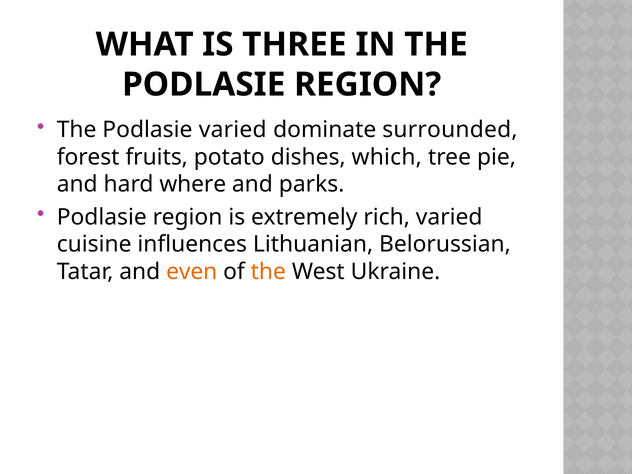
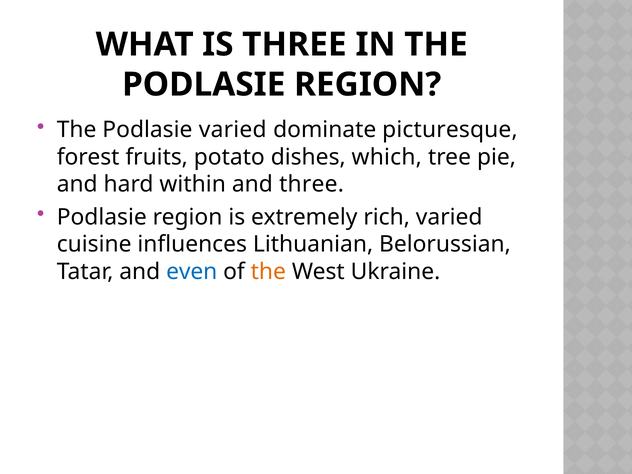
surrounded: surrounded -> picturesque
where: where -> within
and parks: parks -> three
even colour: orange -> blue
